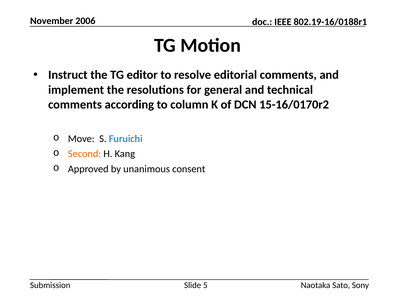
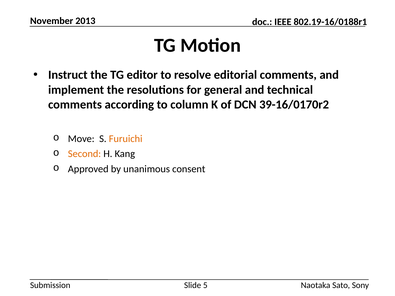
2006: 2006 -> 2013
15-16/0170r2: 15-16/0170r2 -> 39-16/0170r2
Furuichi colour: blue -> orange
